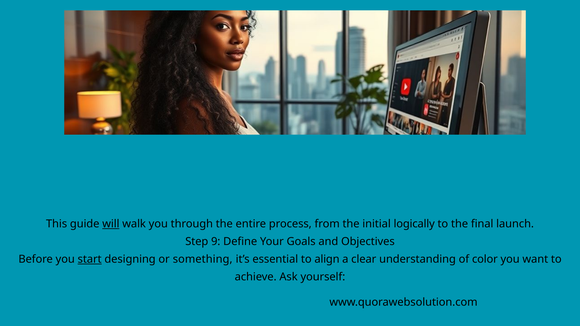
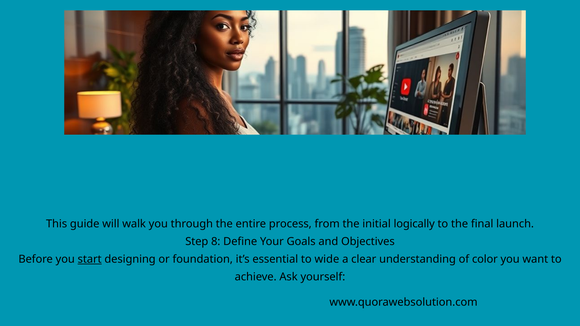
will underline: present -> none
9: 9 -> 8
something: something -> foundation
align: align -> wide
